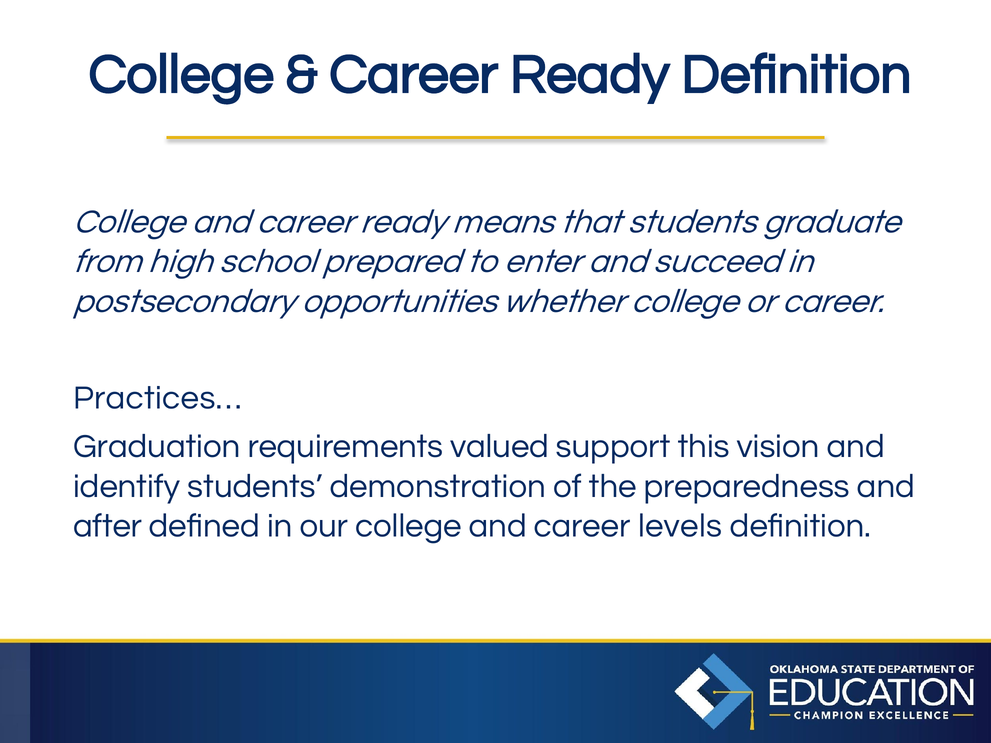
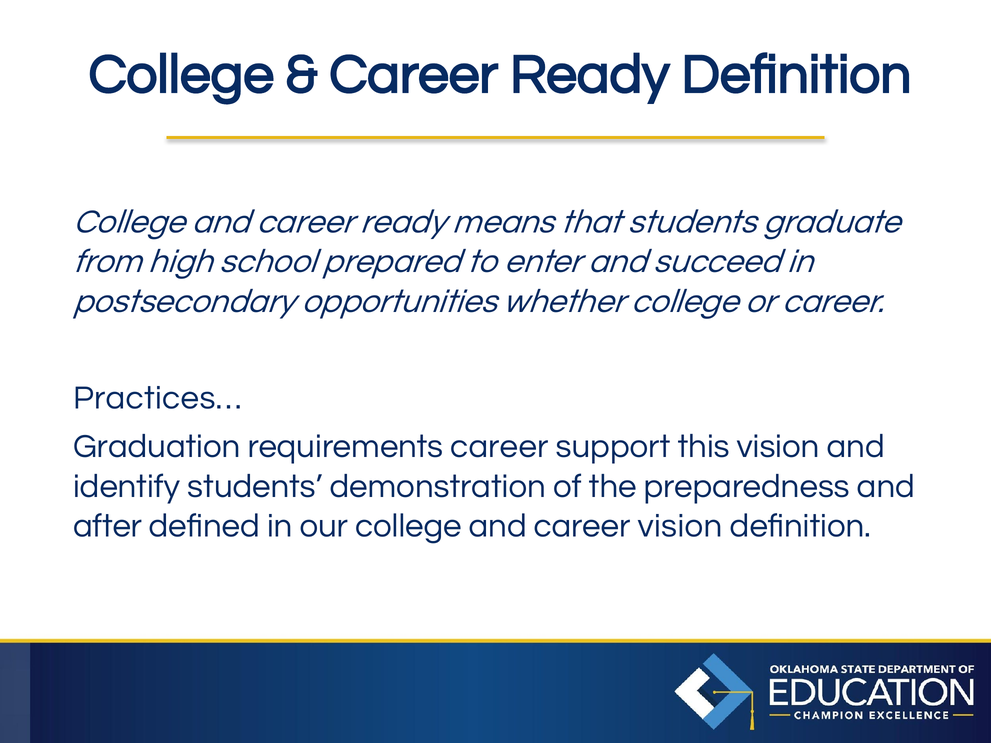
requirements valued: valued -> career
career levels: levels -> vision
